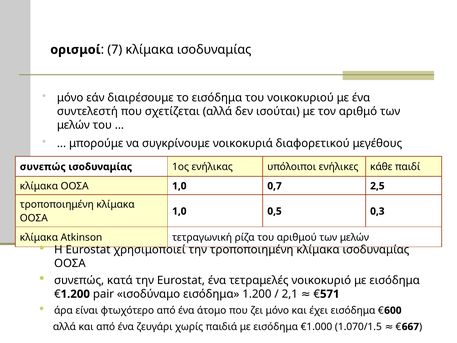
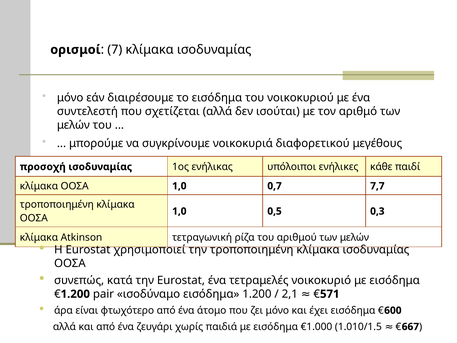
συνεπώς at (43, 167): συνεπώς -> προσοχή
2,5: 2,5 -> 7,7
1.070/1.5: 1.070/1.5 -> 1.010/1.5
